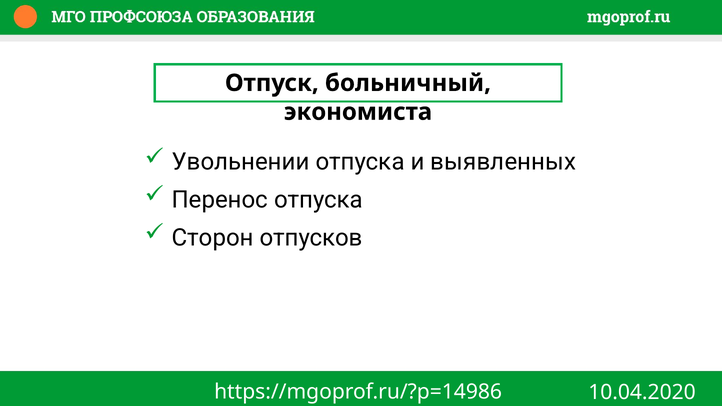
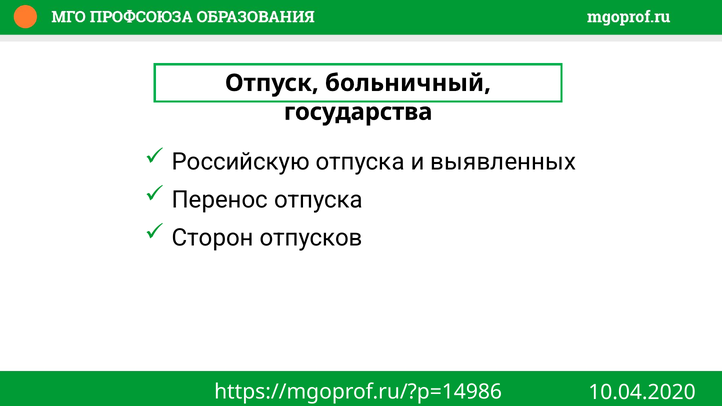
экономиста: экономиста -> государства
Увольнении: Увольнении -> Российскую
